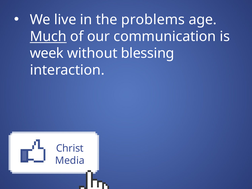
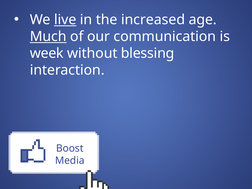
live underline: none -> present
problems: problems -> increased
Christ: Christ -> Boost
